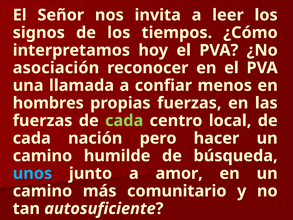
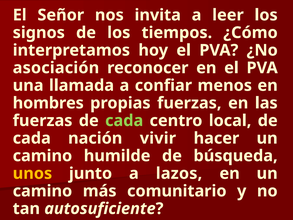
pero: pero -> vivir
unos colour: light blue -> yellow
amor: amor -> lazos
